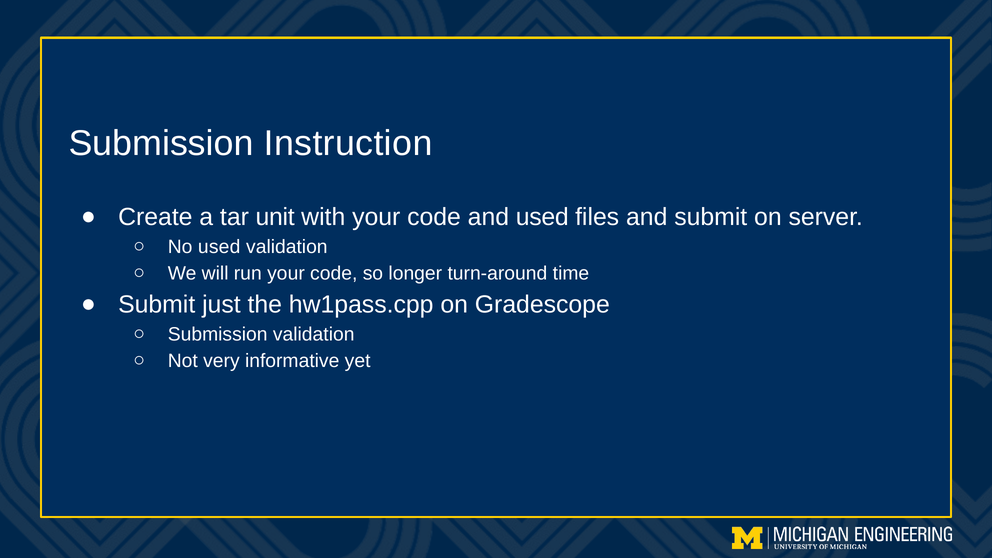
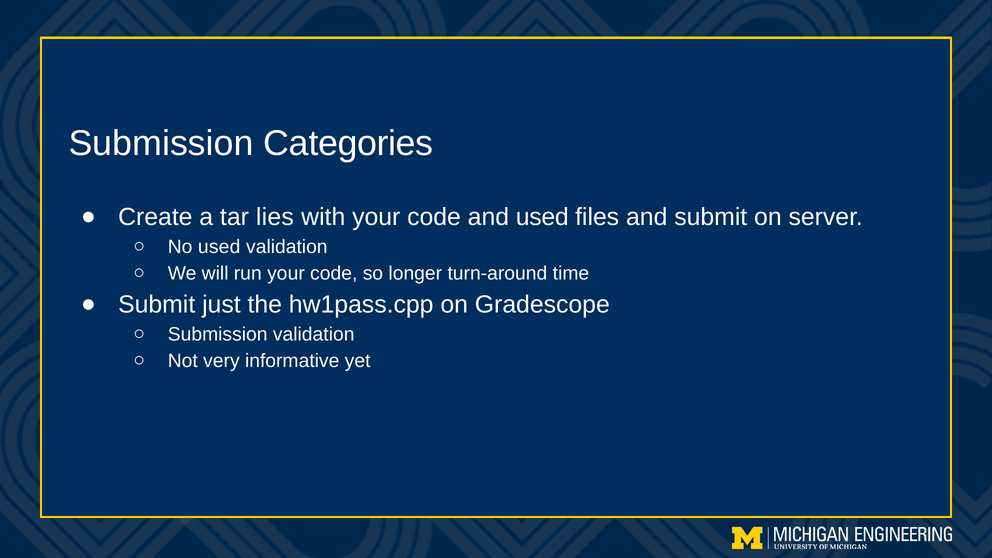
Instruction: Instruction -> Categories
unit: unit -> lies
